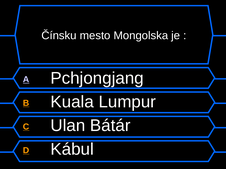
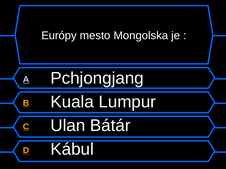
Čínsku: Čínsku -> Európy
